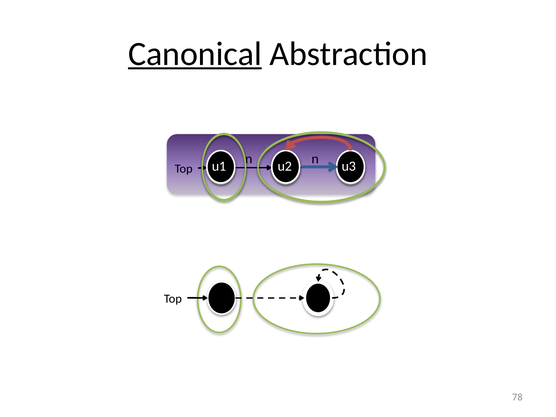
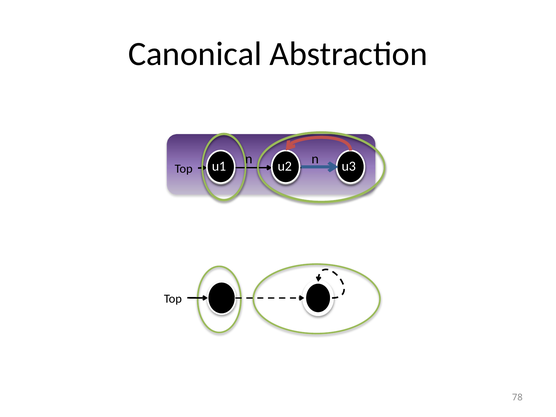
Canonical underline: present -> none
